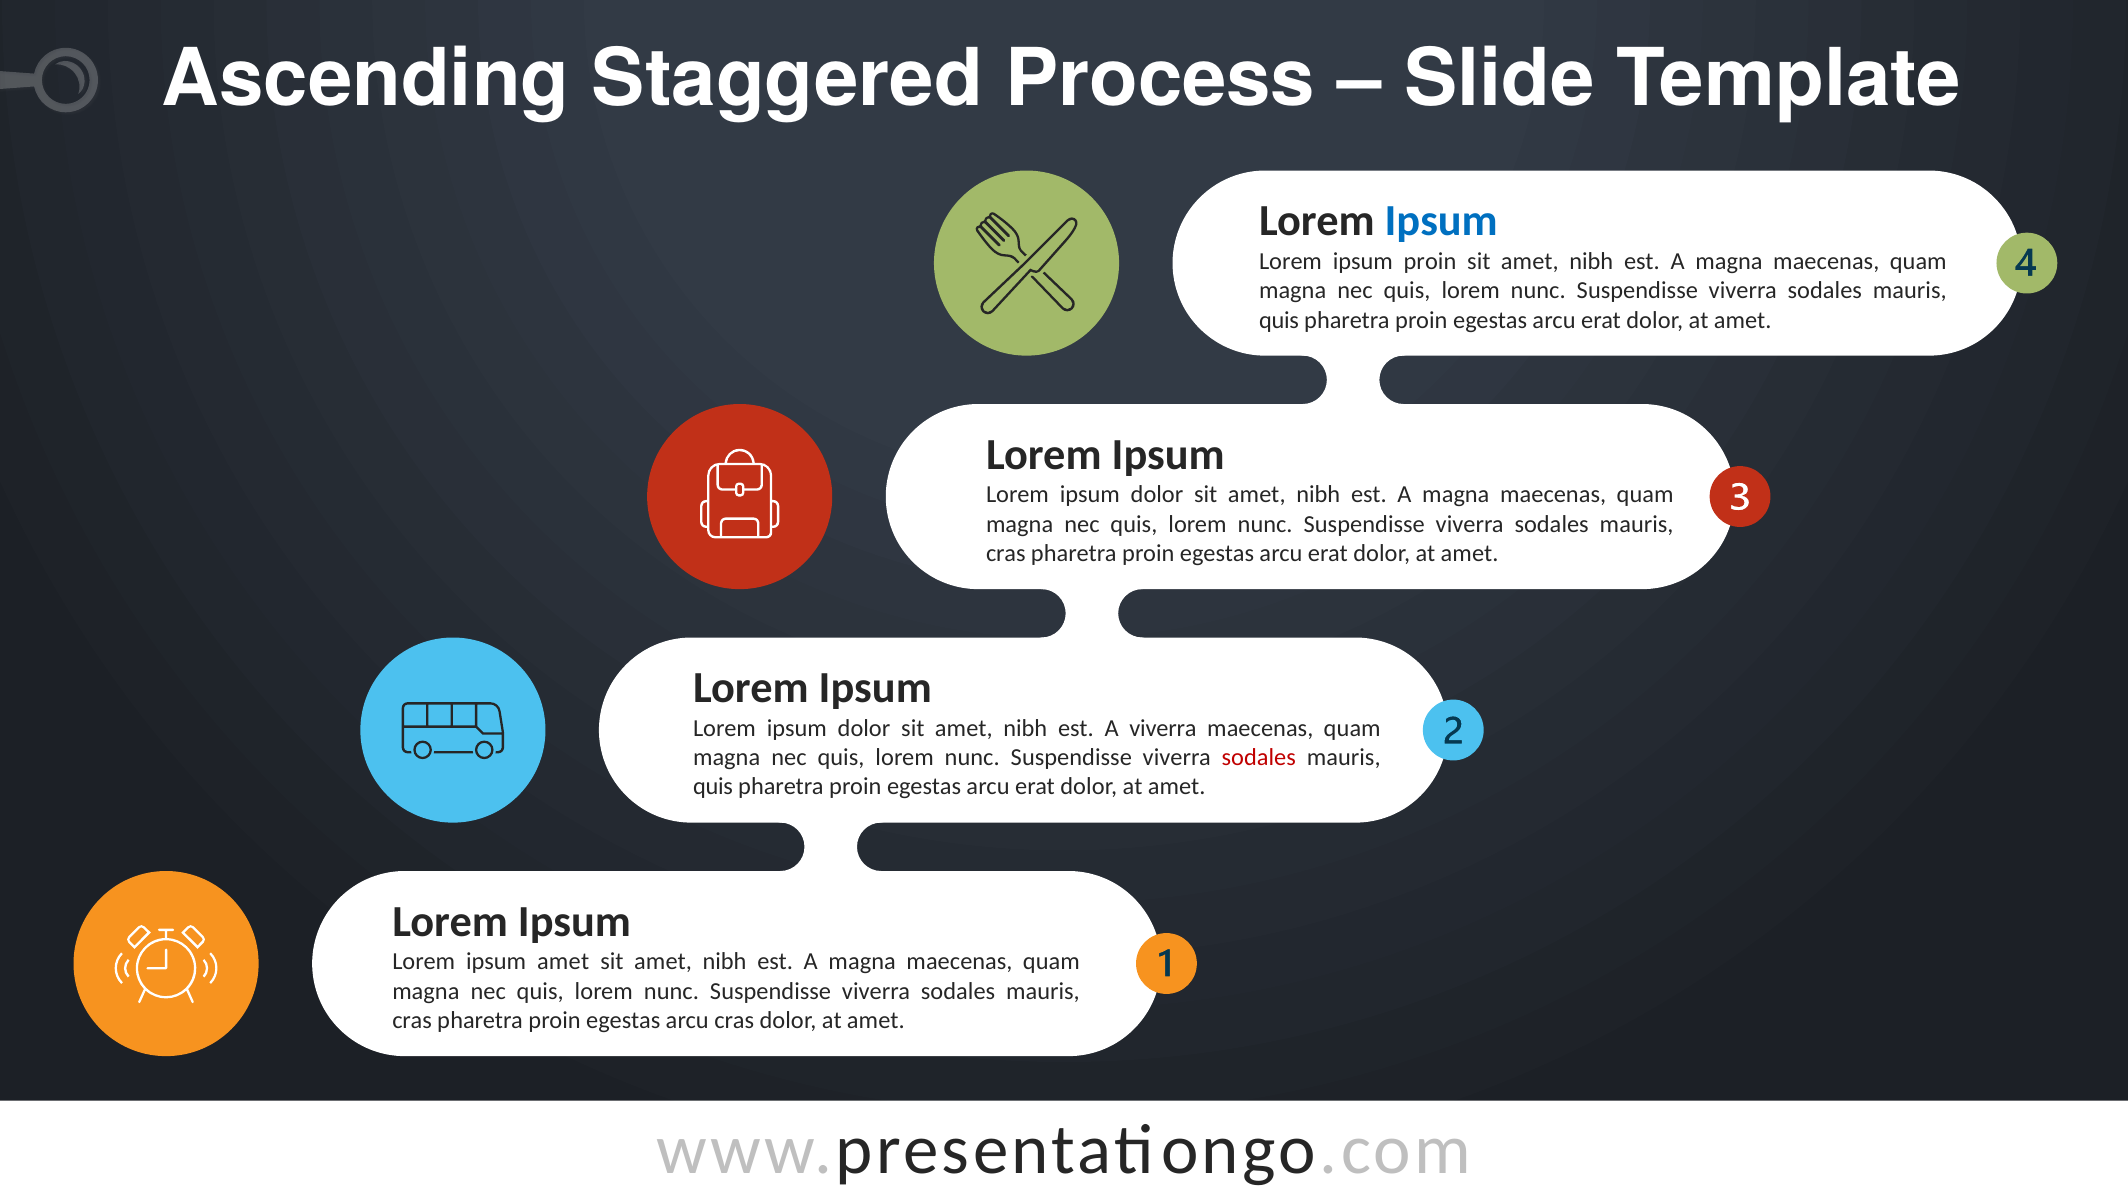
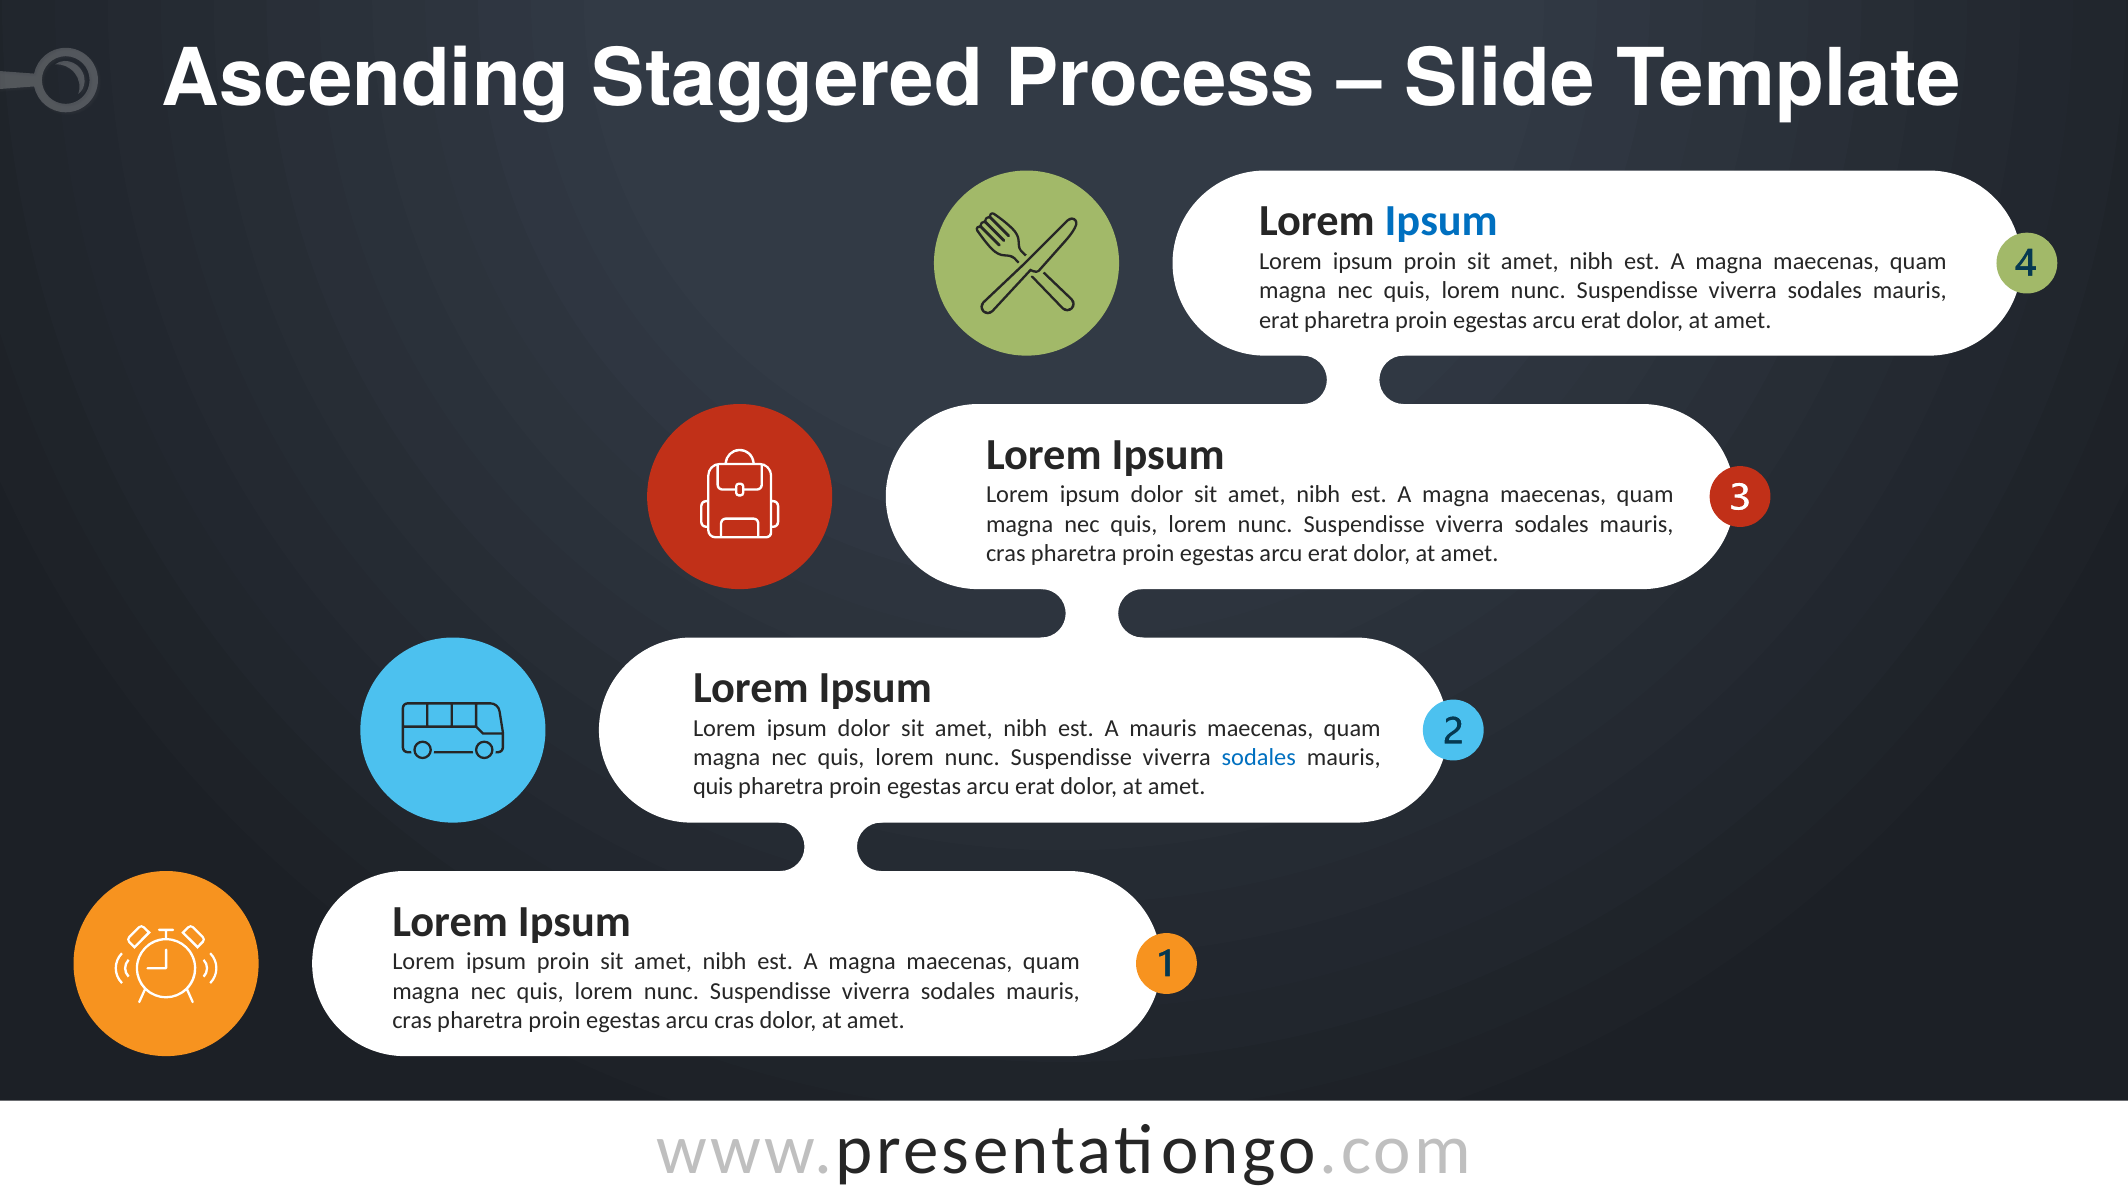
quis at (1279, 320): quis -> erat
A viverra: viverra -> mauris
sodales at (1259, 758) colour: red -> blue
amet at (563, 962): amet -> proin
